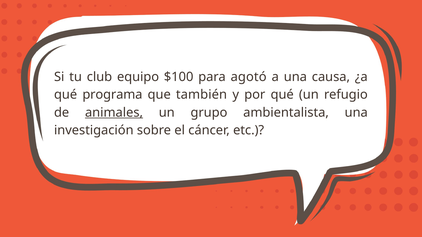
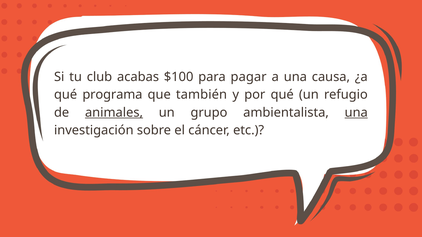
equipo: equipo -> acabas
agotó: agotó -> pagar
una at (356, 113) underline: none -> present
